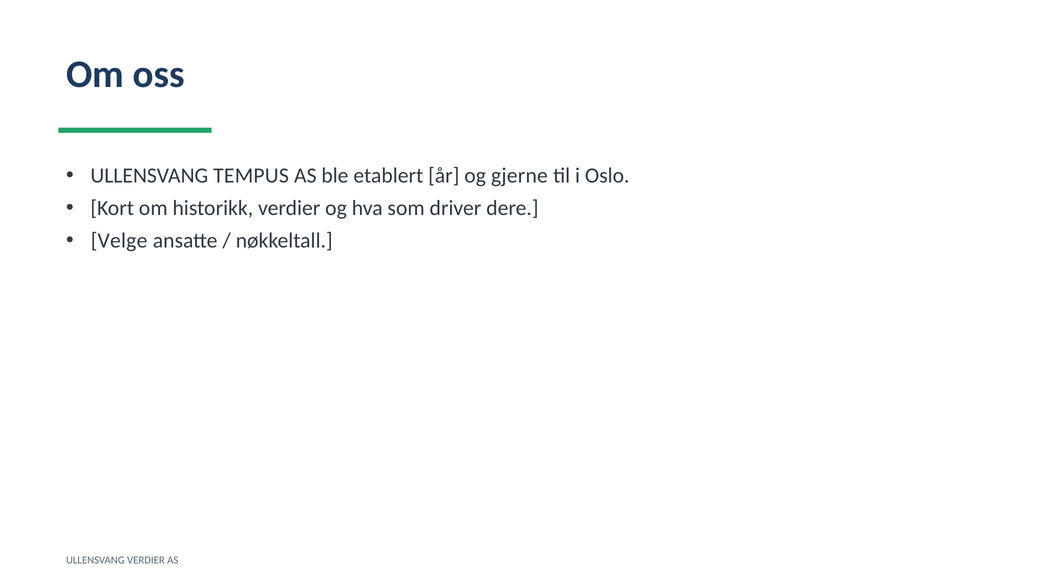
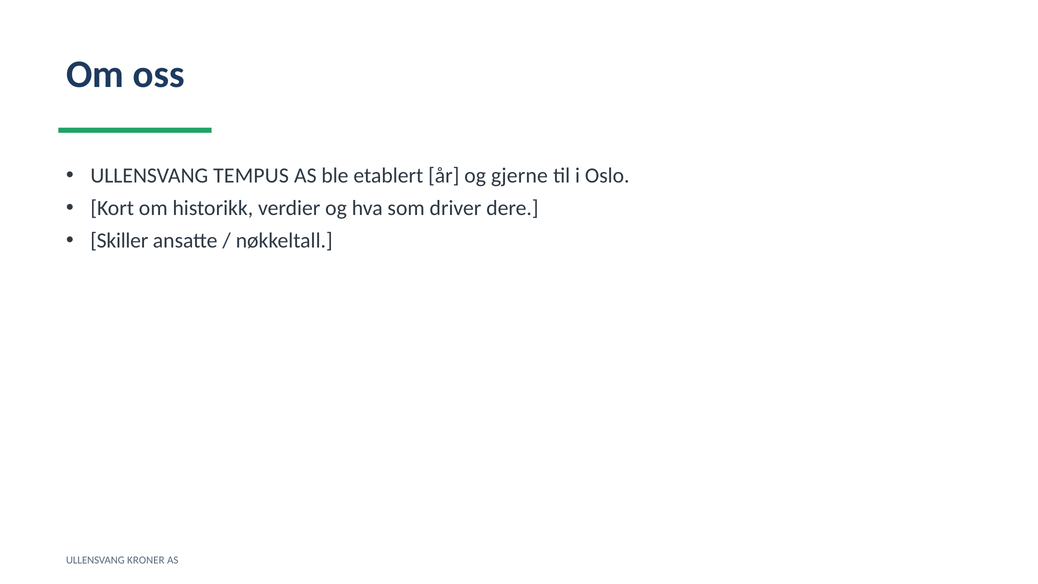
Velge: Velge -> Skiller
ULLENSVANG VERDIER: VERDIER -> KRONER
